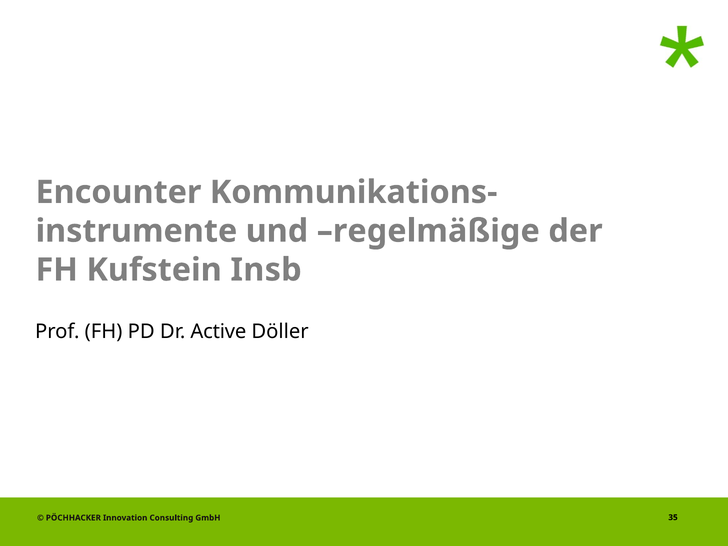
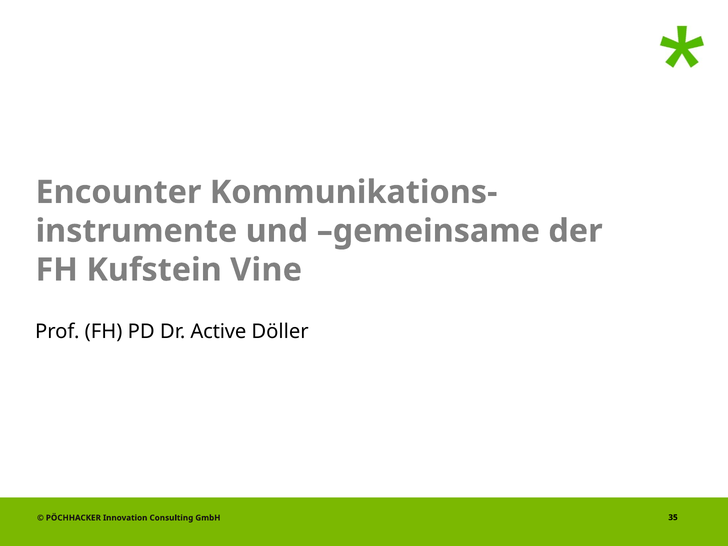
regelmäßige: regelmäßige -> gemeinsame
Insb: Insb -> Vine
